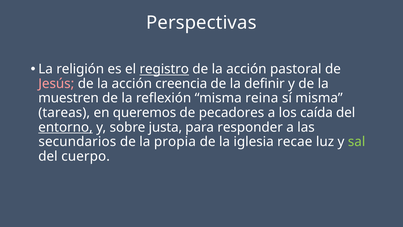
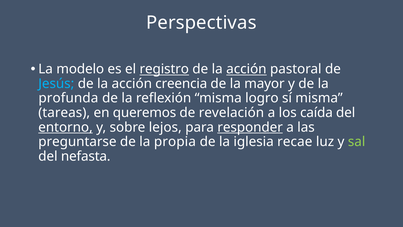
religión: religión -> modelo
acción at (246, 69) underline: none -> present
Jesús colour: pink -> light blue
definir: definir -> mayor
muestren: muestren -> profunda
reina: reina -> logro
pecadores: pecadores -> revelación
justa: justa -> lejos
responder underline: none -> present
secundarios: secundarios -> preguntarse
cuerpo: cuerpo -> nefasta
